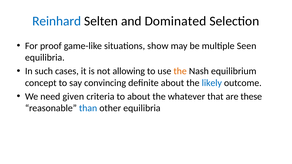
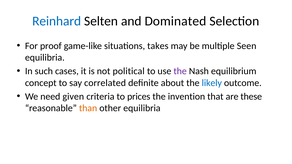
show: show -> takes
allowing: allowing -> political
the at (180, 71) colour: orange -> purple
convincing: convincing -> correlated
to about: about -> prices
whatever: whatever -> invention
than colour: blue -> orange
